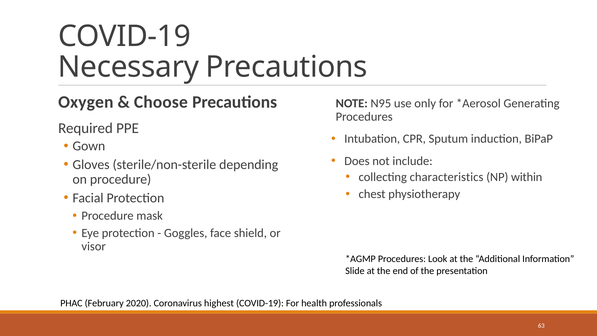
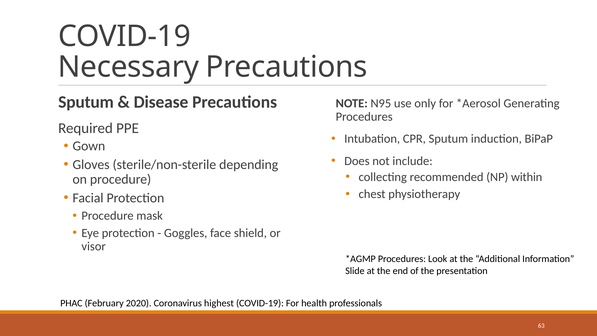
Oxygen at (86, 102): Oxygen -> Sputum
Choose: Choose -> Disease
characteristics: characteristics -> recommended
